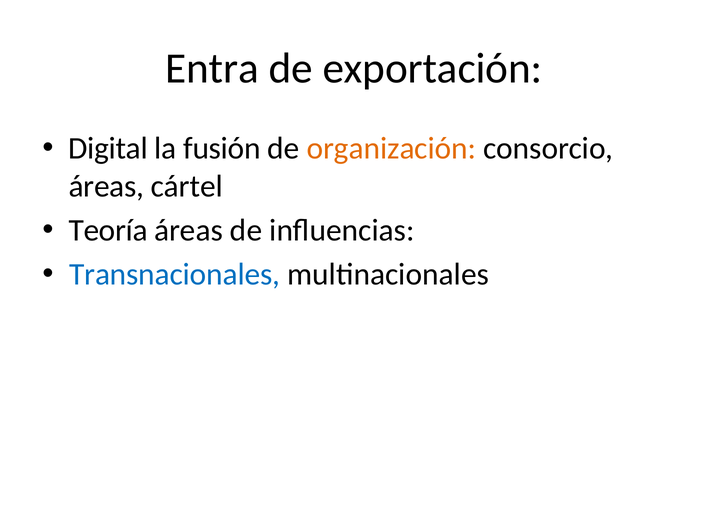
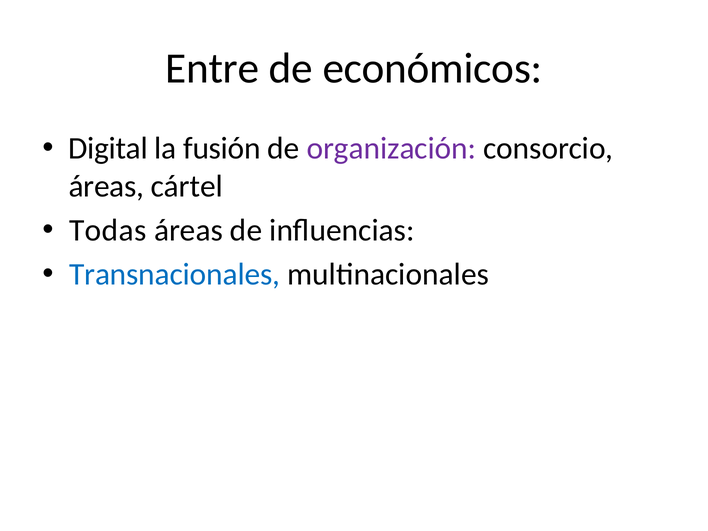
Entra: Entra -> Entre
exportación: exportación -> económicos
organización colour: orange -> purple
Teoría: Teoría -> Todas
